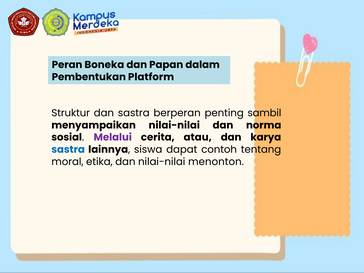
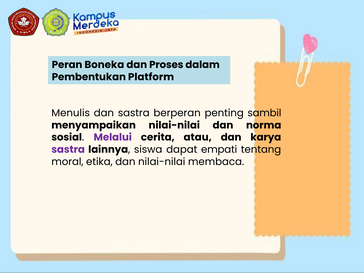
Papan: Papan -> Proses
Struktur: Struktur -> Menulis
sastra at (68, 150) colour: blue -> purple
contoh: contoh -> empati
menonton: menonton -> membaca
